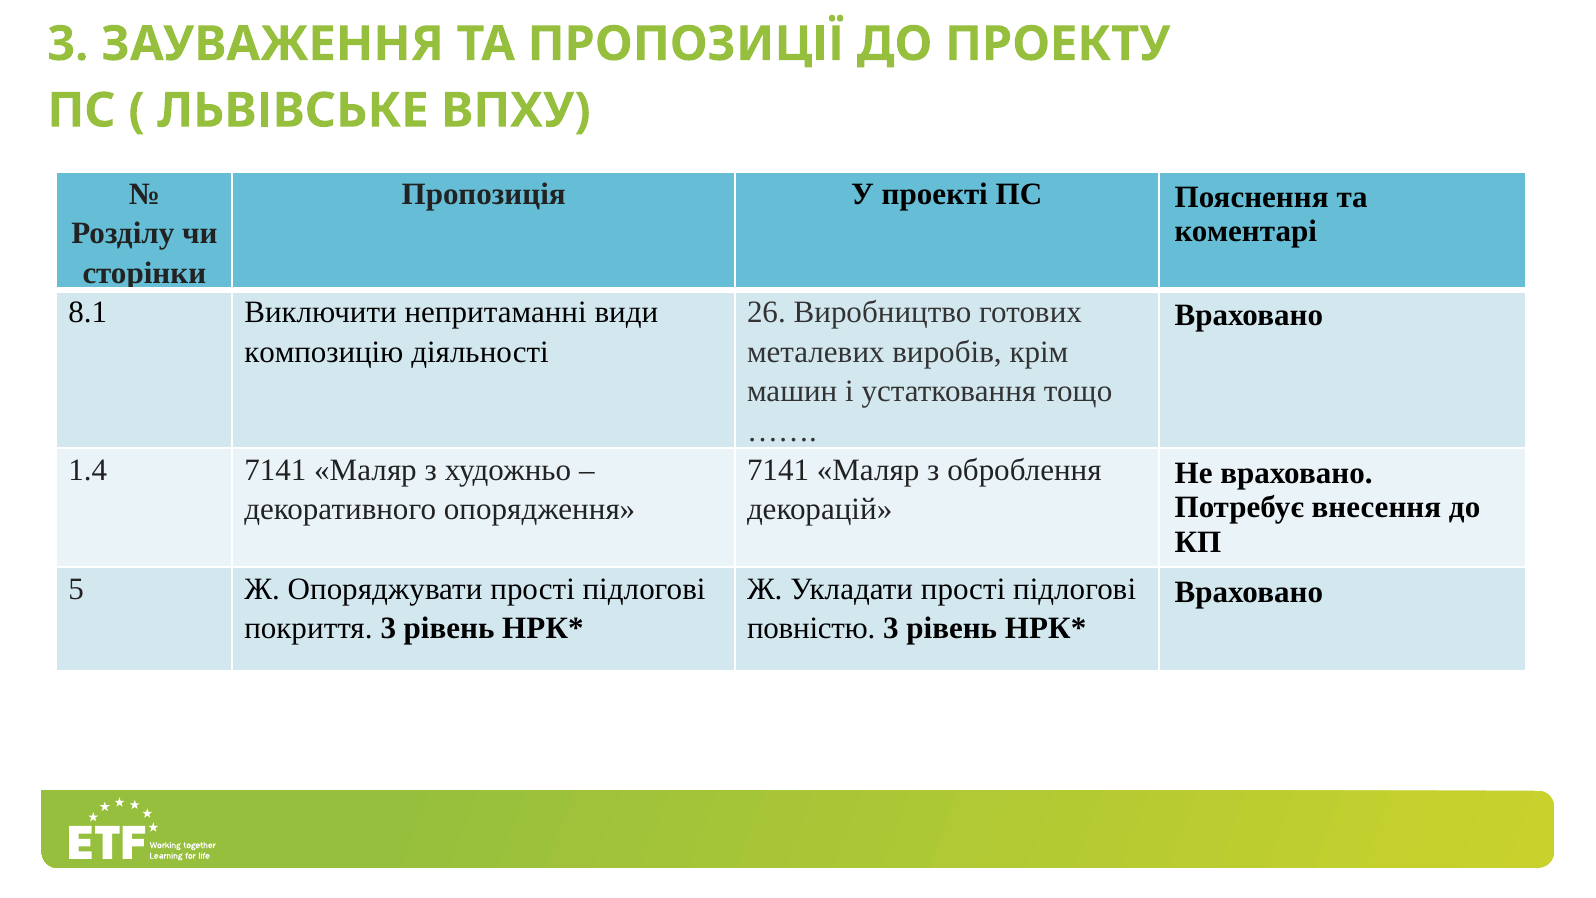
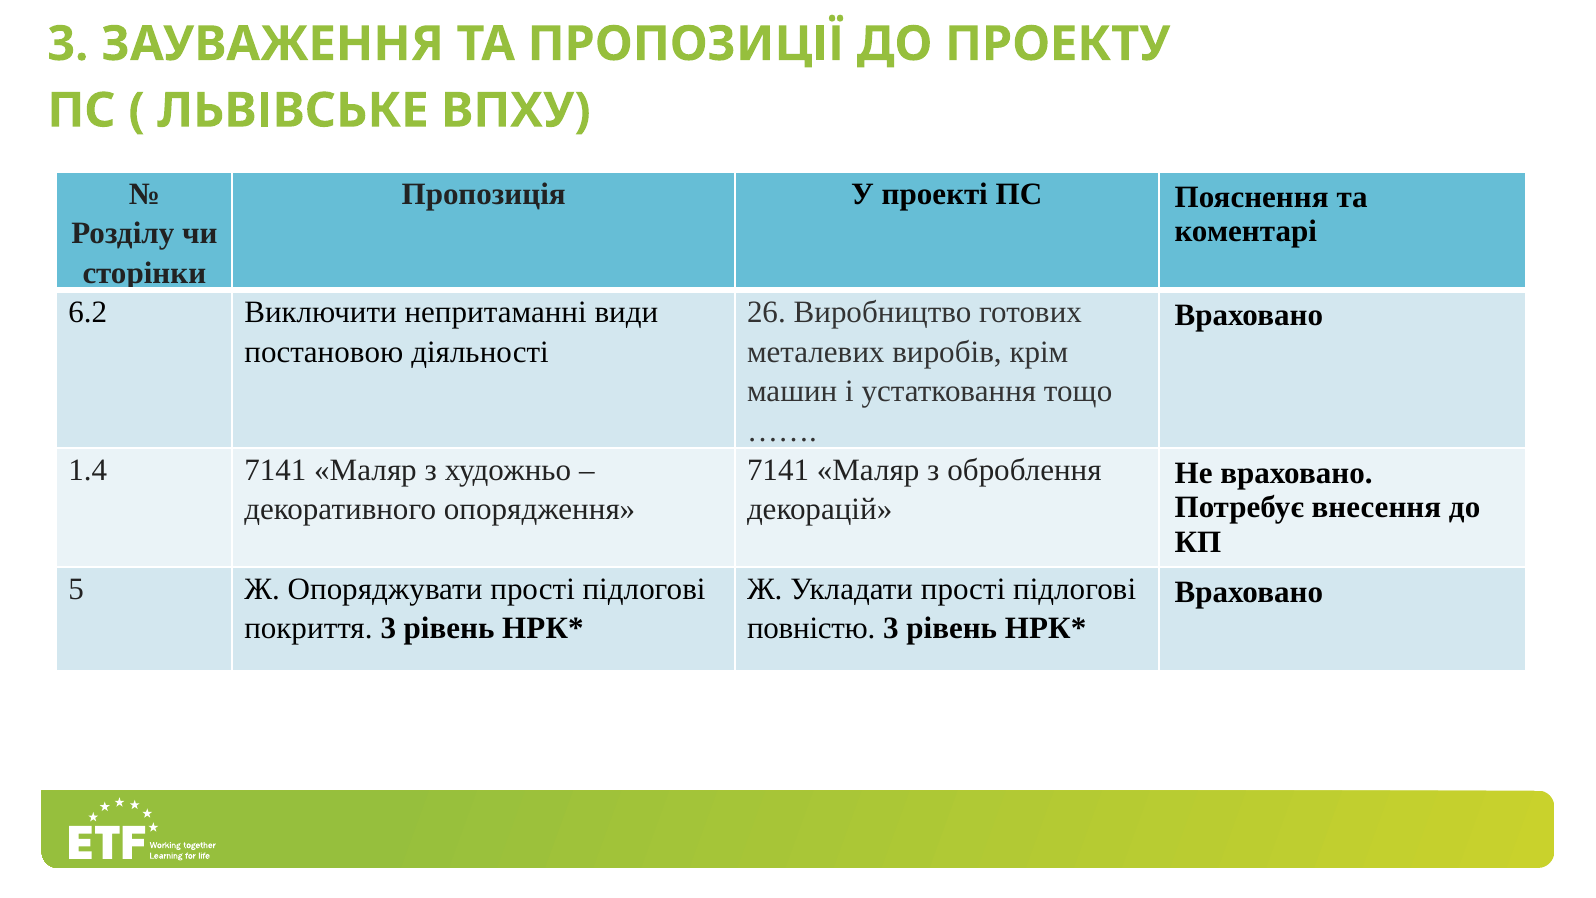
8.1: 8.1 -> 6.2
композицію: композицію -> постановою
